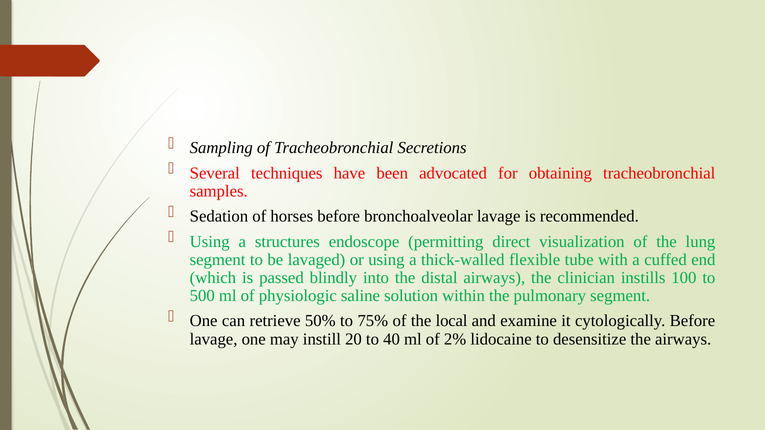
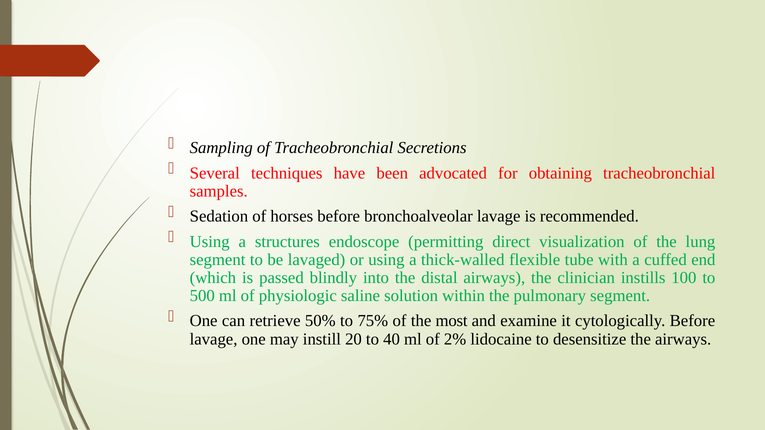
local: local -> most
